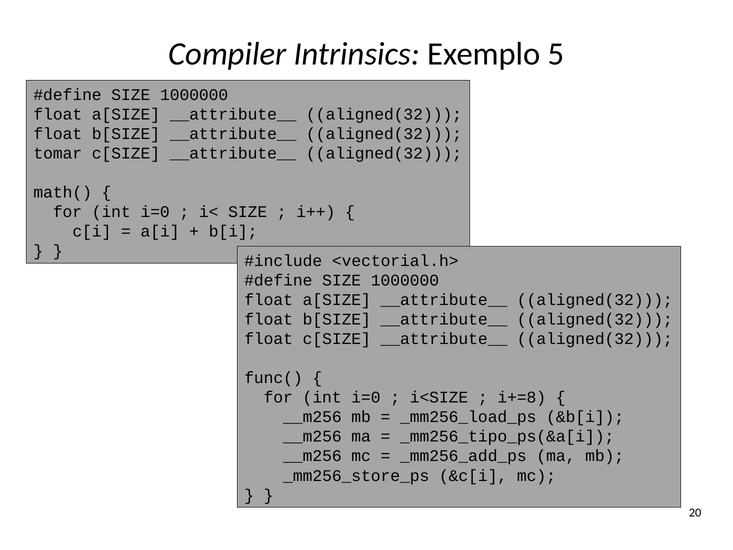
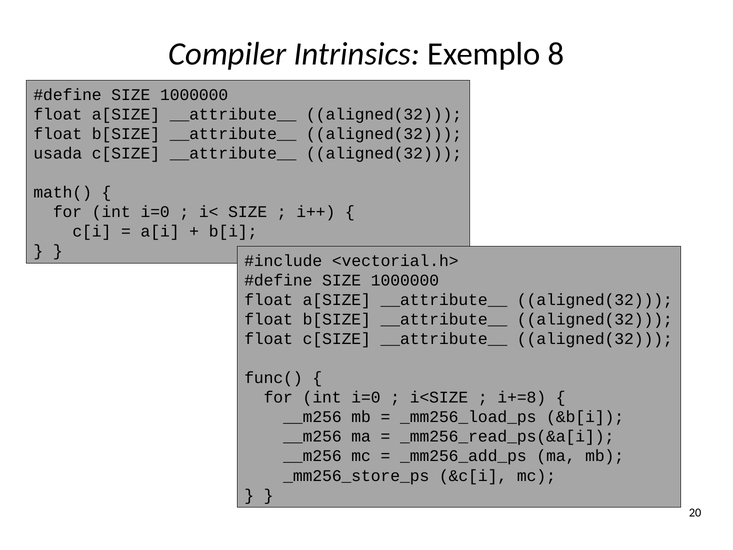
5: 5 -> 8
tomar: tomar -> usada
_mm256_tipo_ps(&a[i: _mm256_tipo_ps(&a[i -> _mm256_read_ps(&a[i
